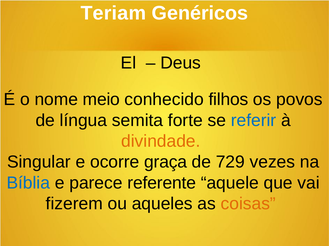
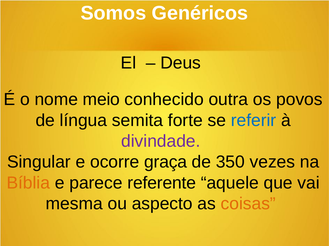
Teriam: Teriam -> Somos
filhos: filhos -> outra
divindade colour: orange -> purple
729: 729 -> 350
Bíblia colour: blue -> orange
fizerem: fizerem -> mesma
aqueles: aqueles -> aspecto
